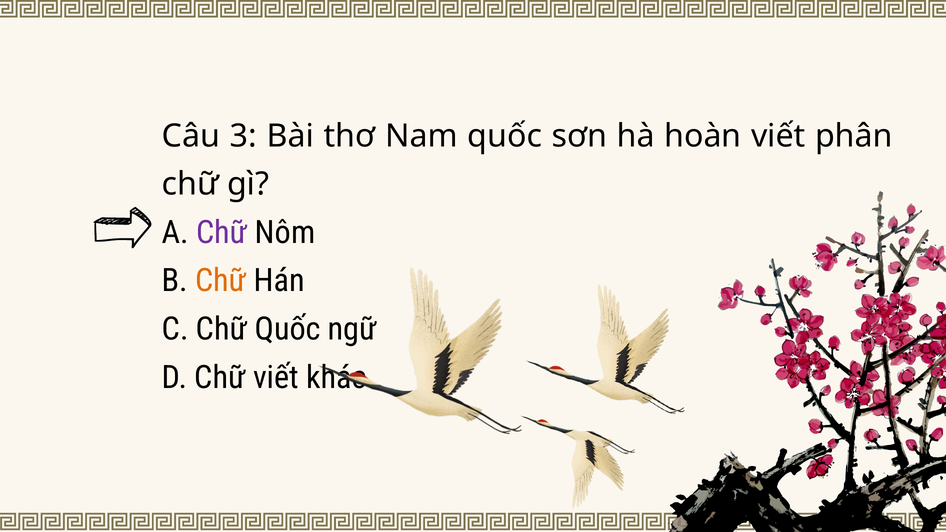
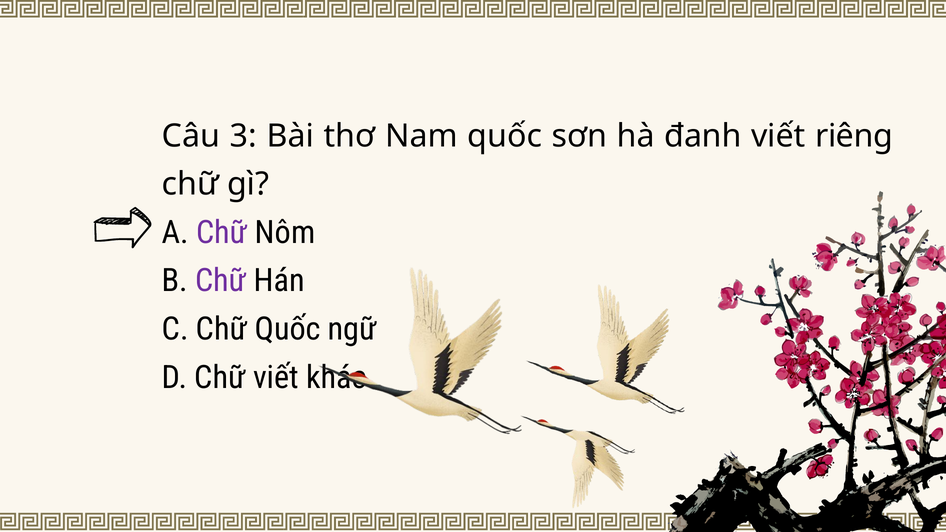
hoàn: hoàn -> đanh
phân: phân -> riêng
Chữ at (221, 281) colour: orange -> purple
